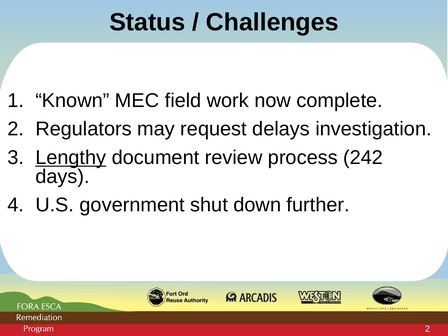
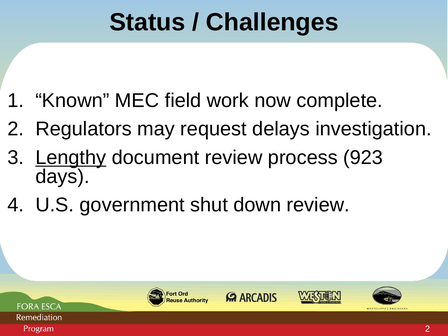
242: 242 -> 923
down further: further -> review
